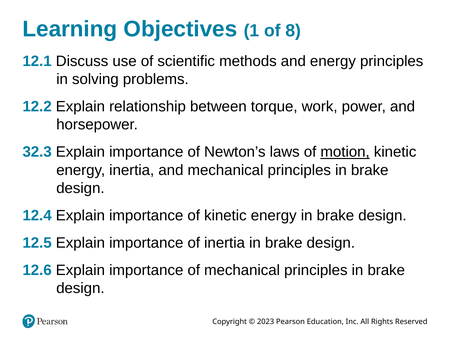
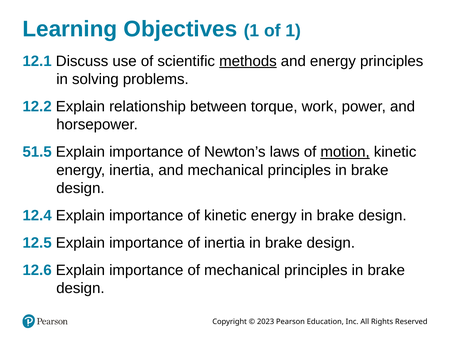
of 8: 8 -> 1
methods underline: none -> present
32.3: 32.3 -> 51.5
